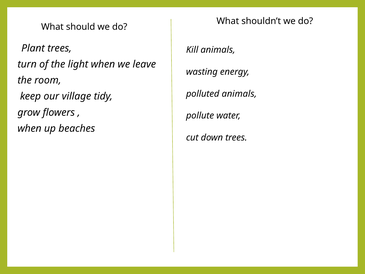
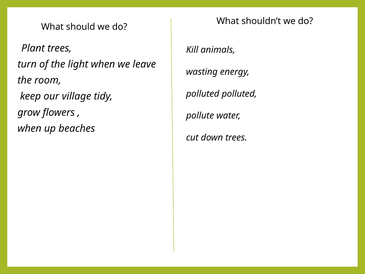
polluted animals: animals -> polluted
